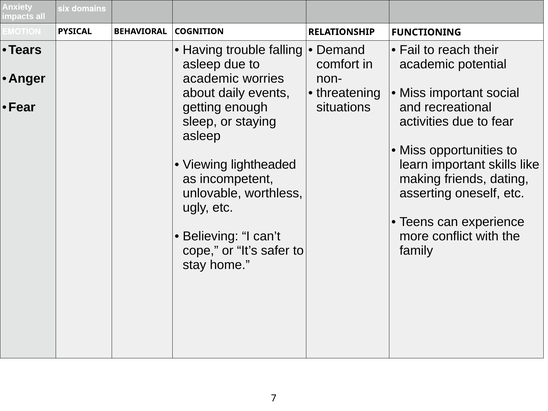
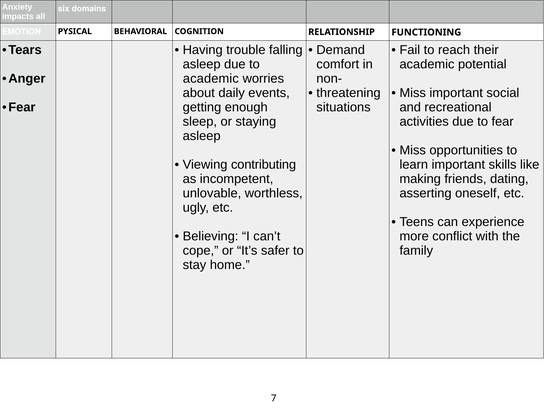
lightheaded: lightheaded -> contributing
